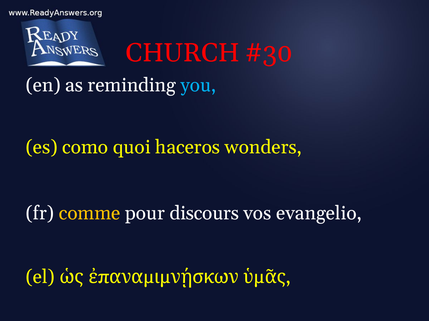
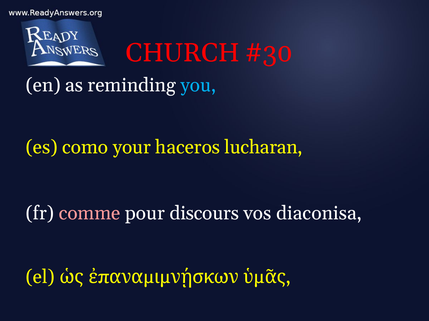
quoi: quoi -> your
wonders: wonders -> lucharan
comme colour: yellow -> pink
evangelio: evangelio -> diaconisa
